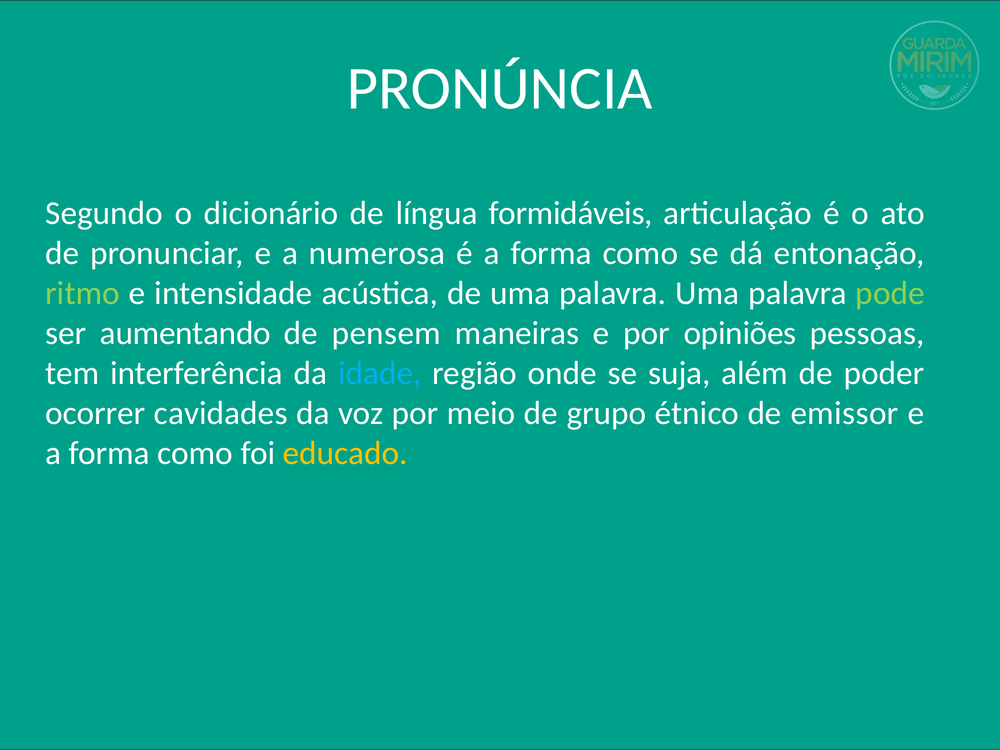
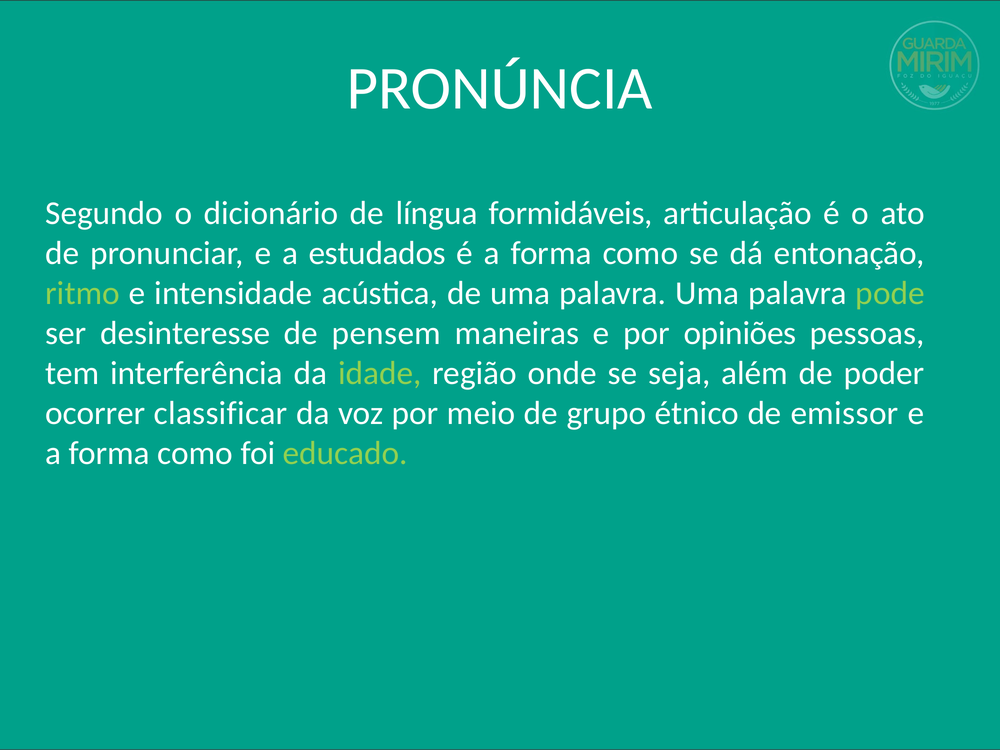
numerosa: numerosa -> estudados
aumentando: aumentando -> desinteresse
idade colour: light blue -> light green
suja: suja -> seja
cavidades: cavidades -> classificar
educado colour: yellow -> light green
